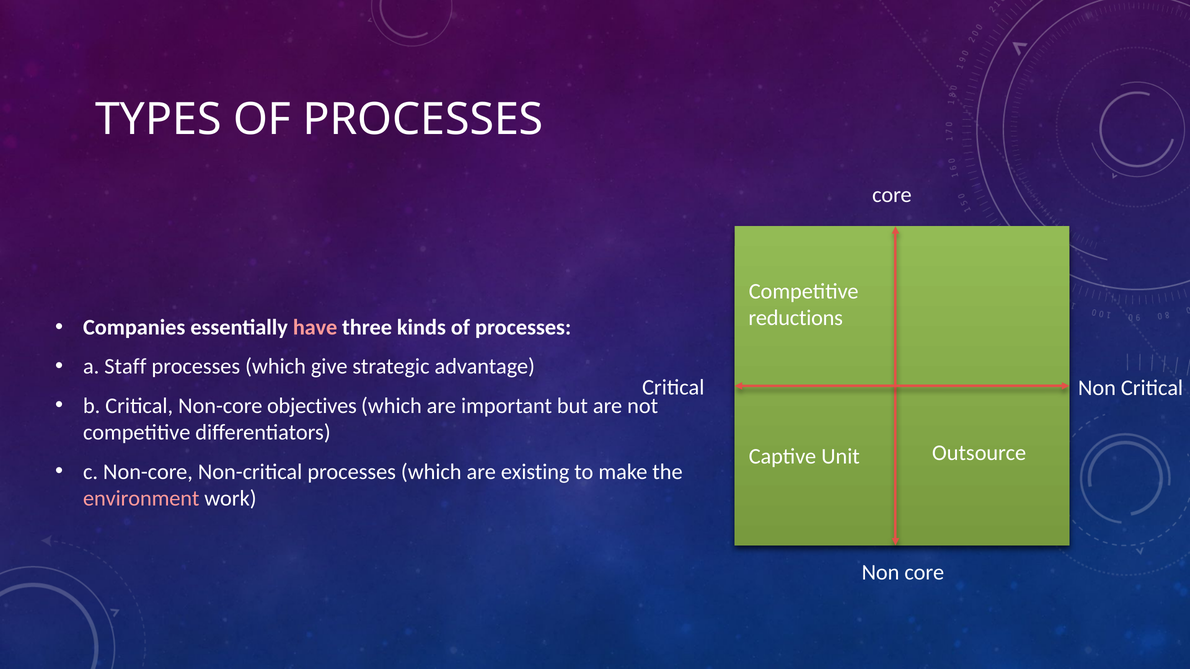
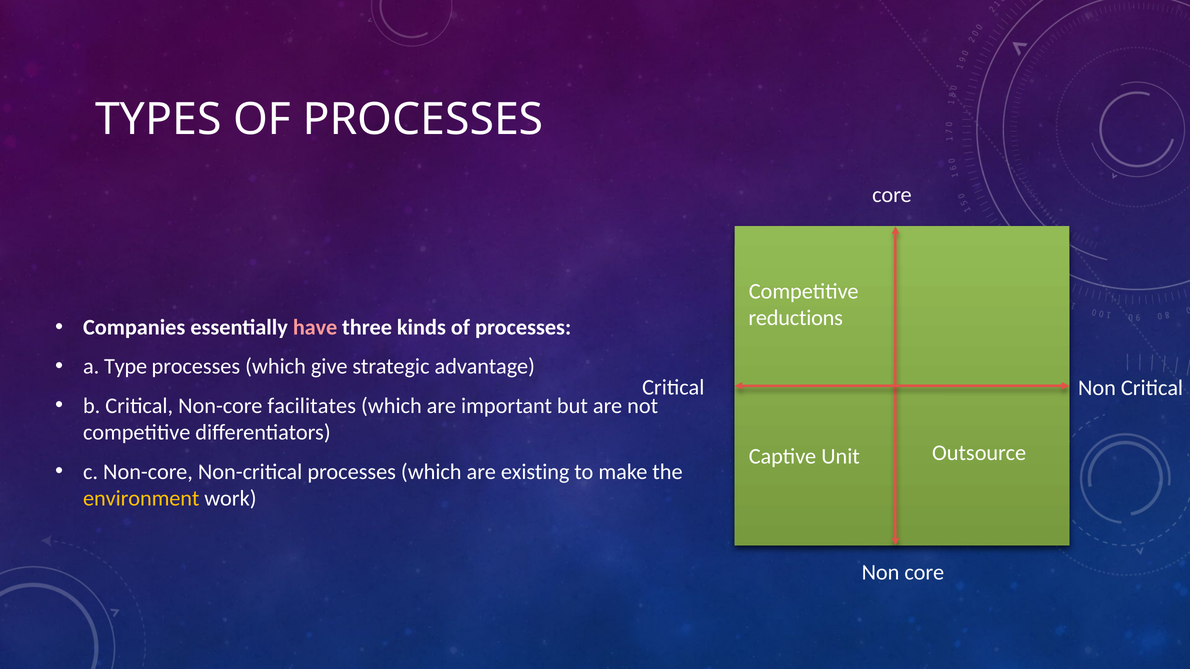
Staff: Staff -> Type
objectives: objectives -> facilitates
environment colour: pink -> yellow
